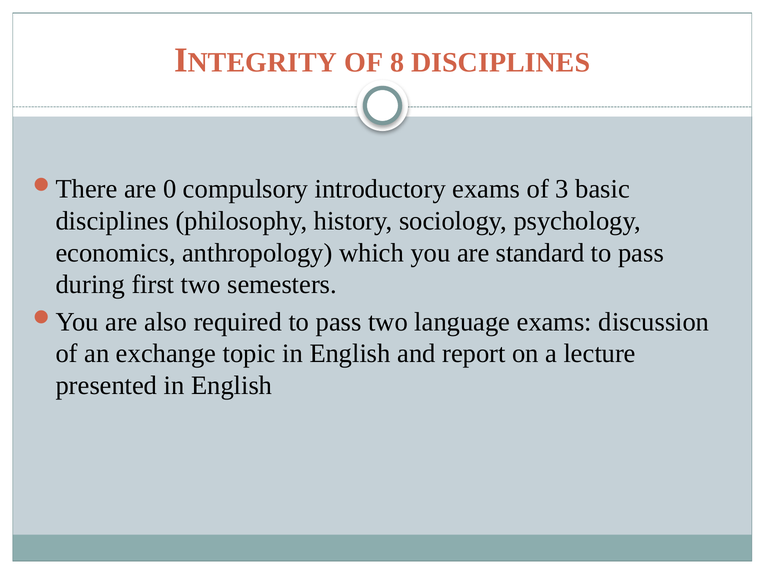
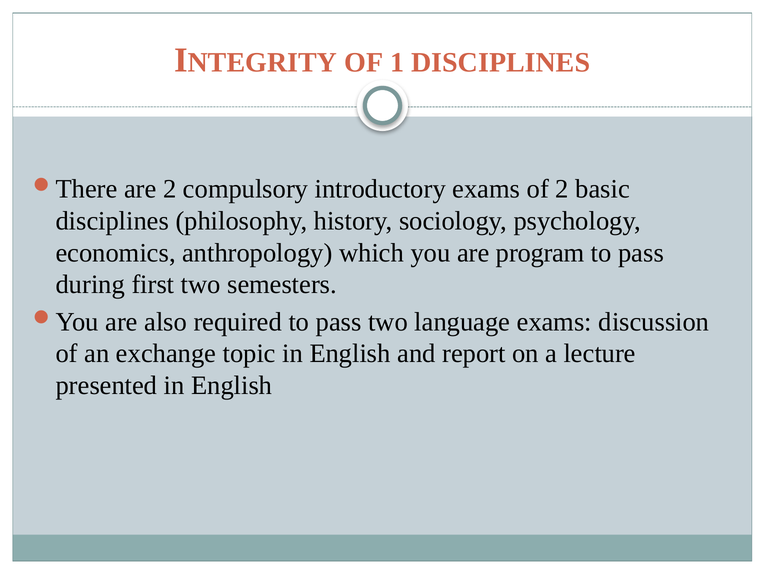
8: 8 -> 1
are 0: 0 -> 2
of 3: 3 -> 2
standard: standard -> program
